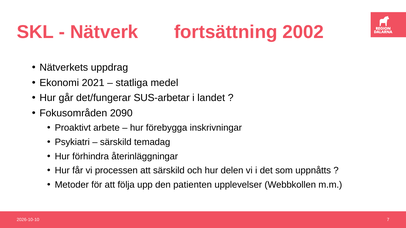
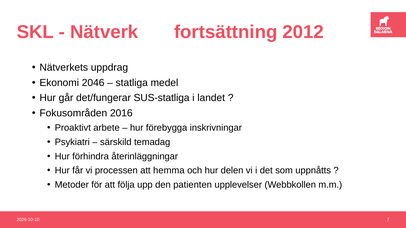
2002: 2002 -> 2012
2021: 2021 -> 2046
SUS-arbetar: SUS-arbetar -> SUS-statliga
2090: 2090 -> 2016
att särskild: särskild -> hemma
